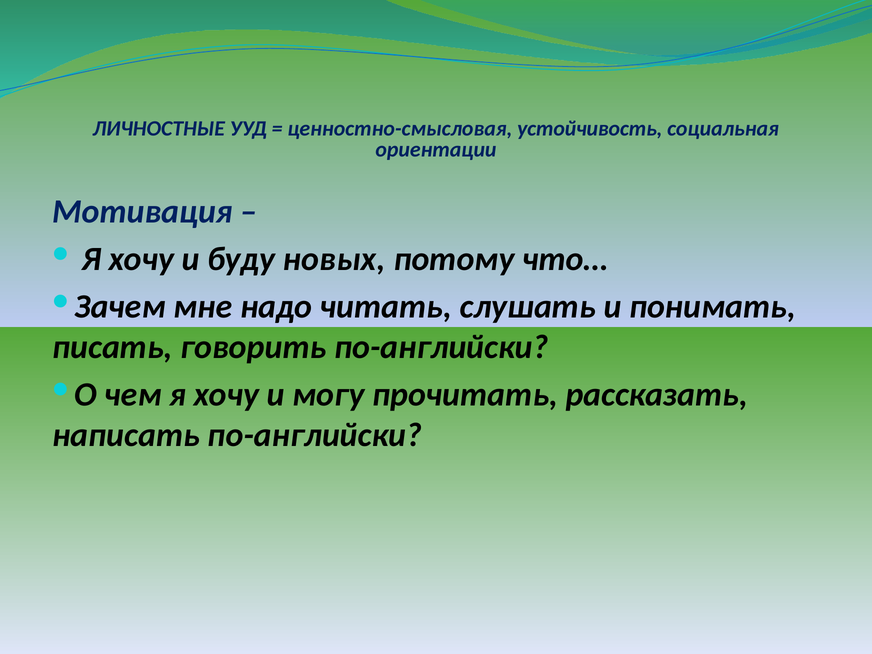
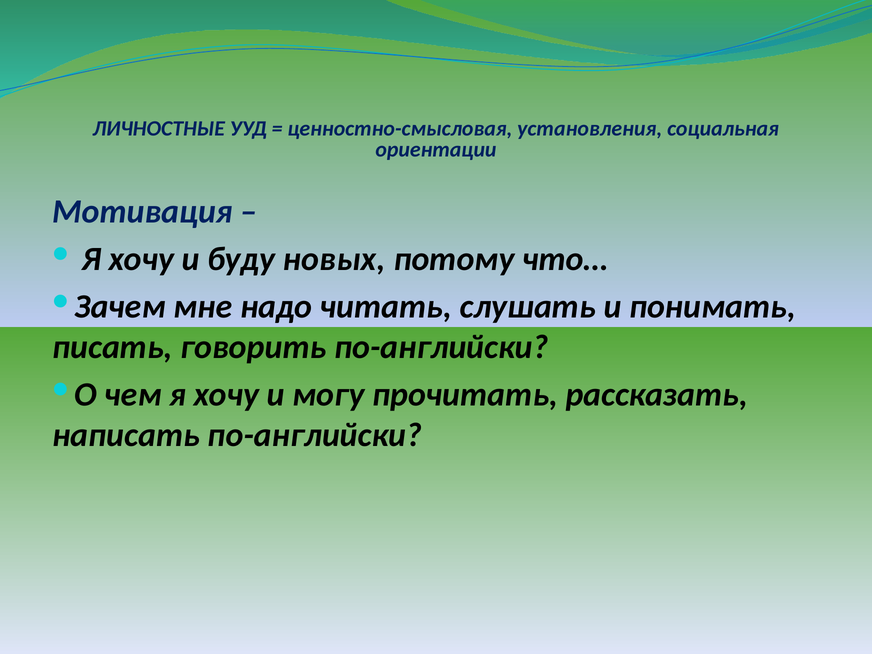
устойчивость: устойчивость -> установления
